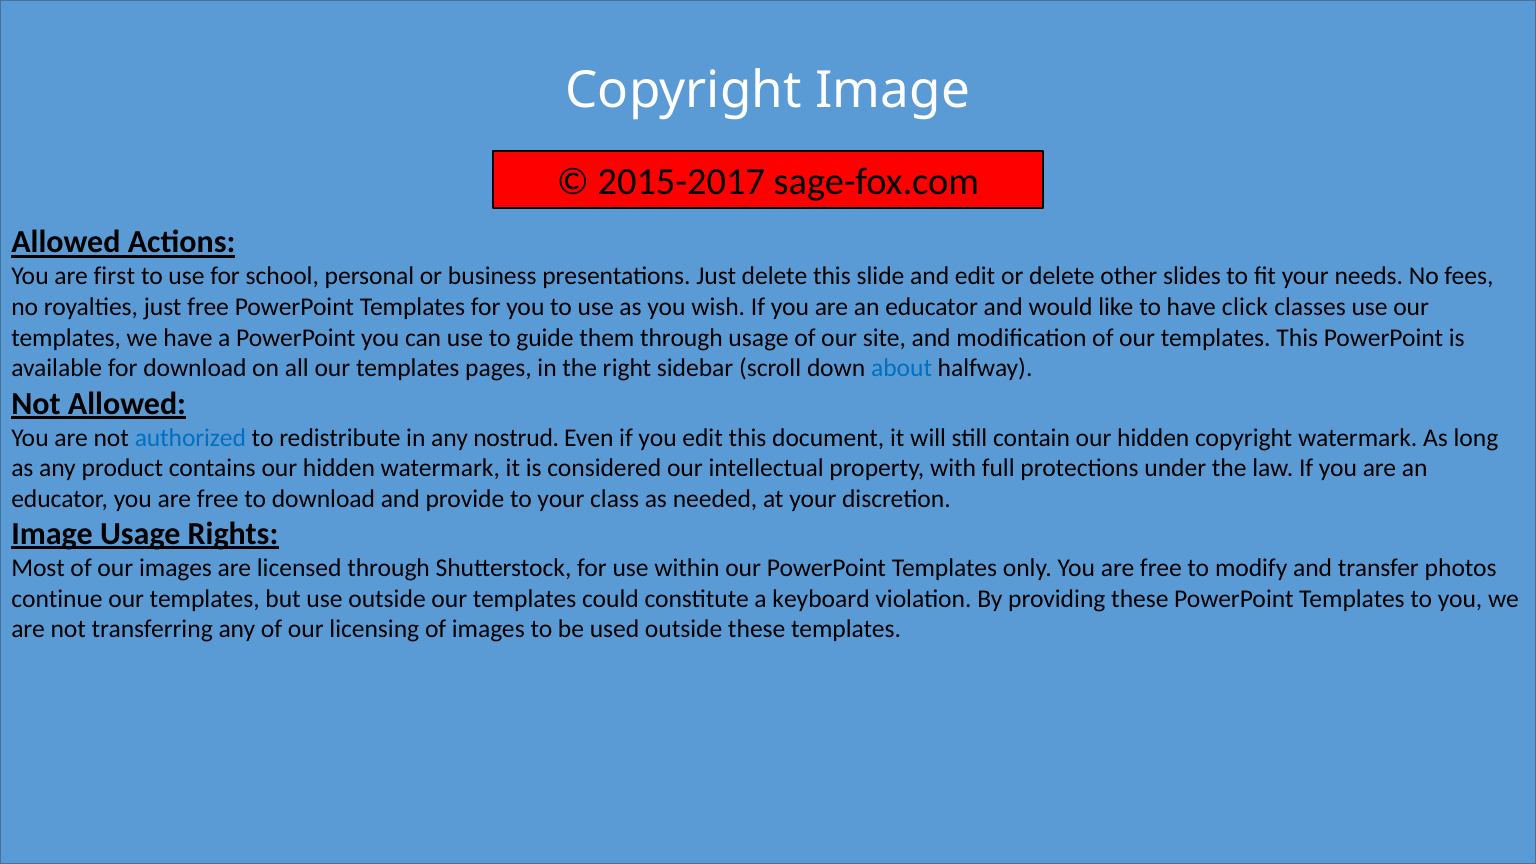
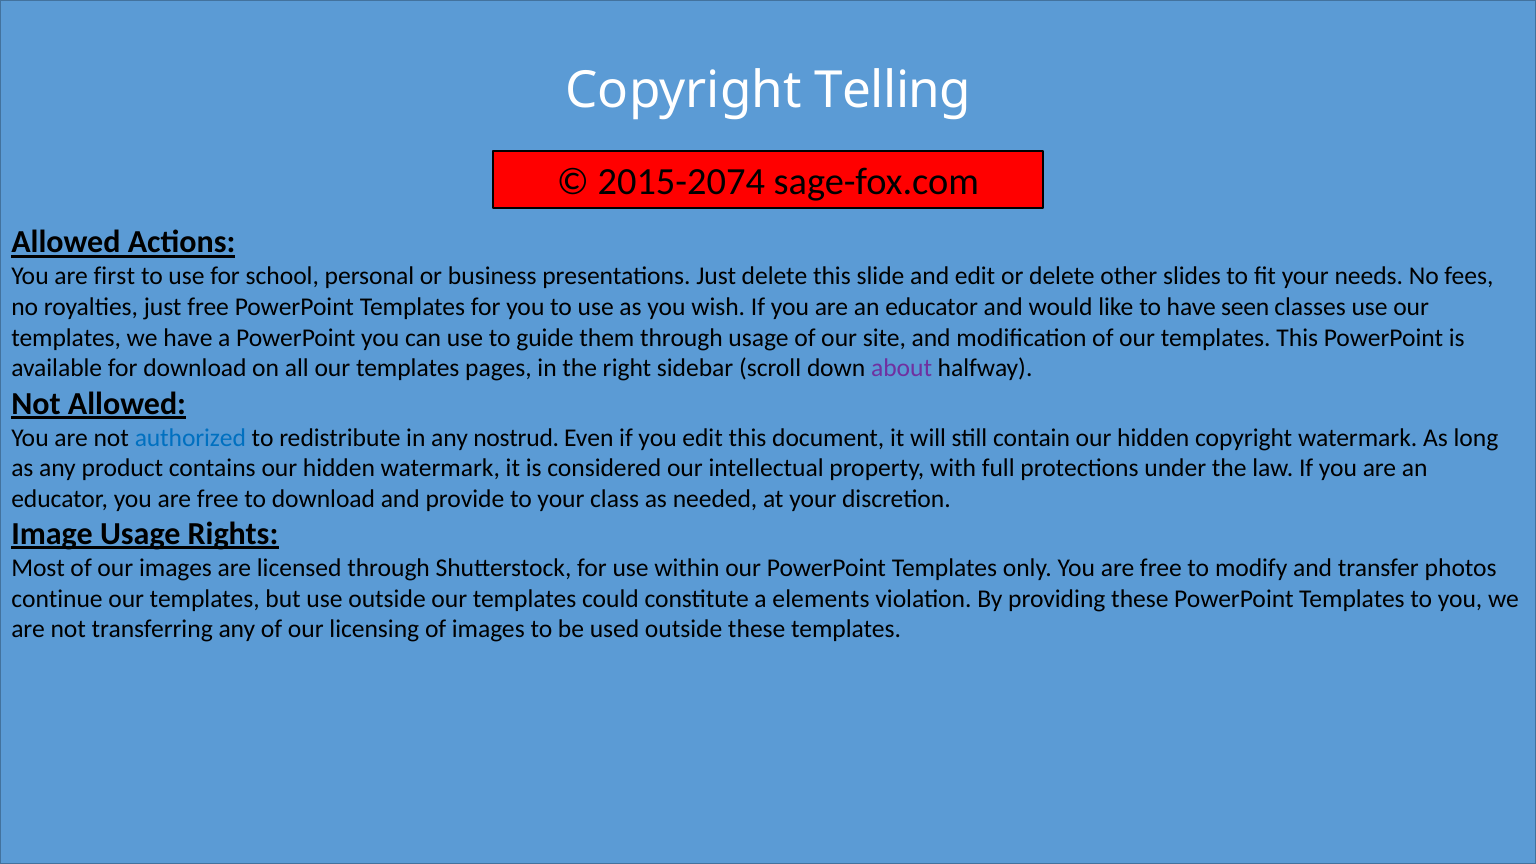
Copyright Image: Image -> Telling
2015-2017: 2015-2017 -> 2015-2074
click: click -> seen
about colour: blue -> purple
keyboard: keyboard -> elements
